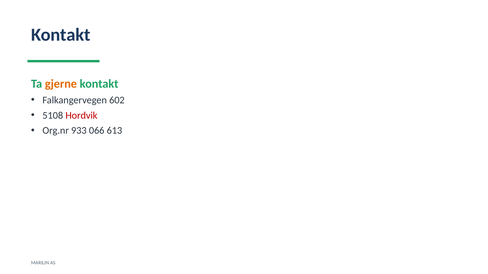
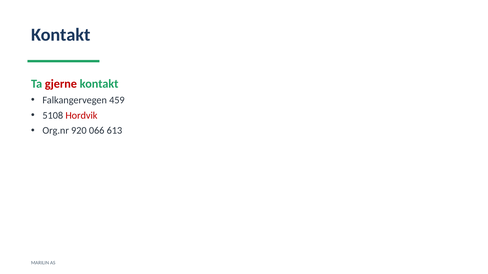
gjerne colour: orange -> red
602: 602 -> 459
933: 933 -> 920
